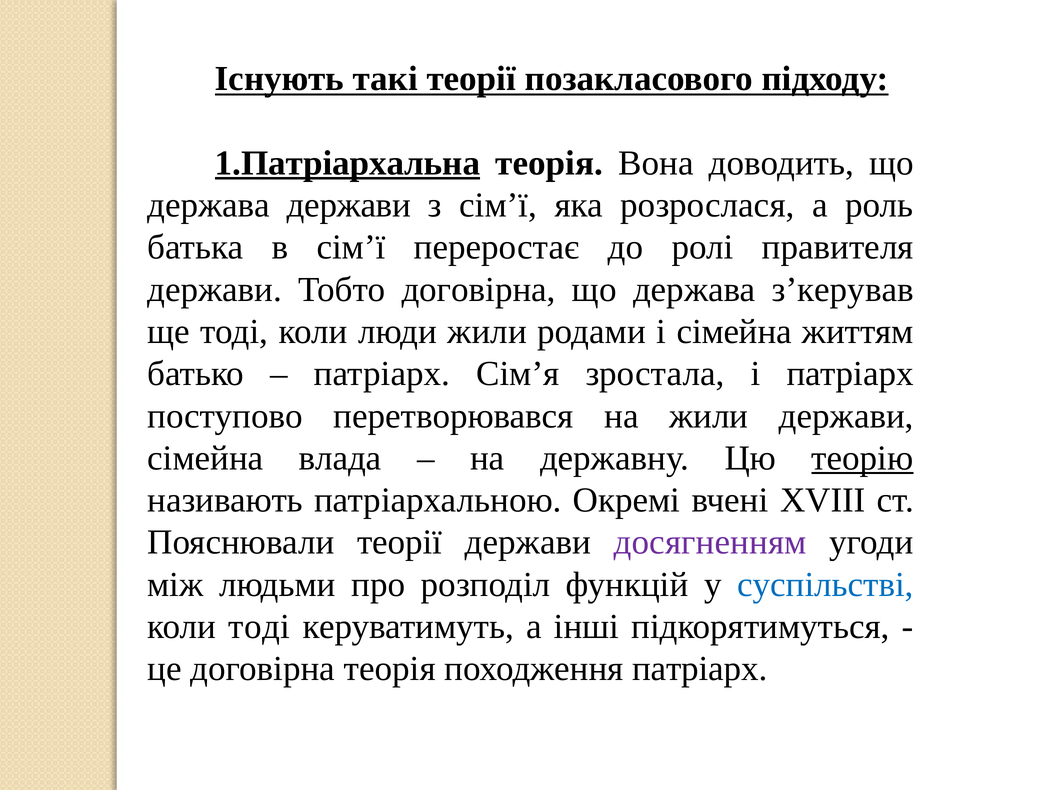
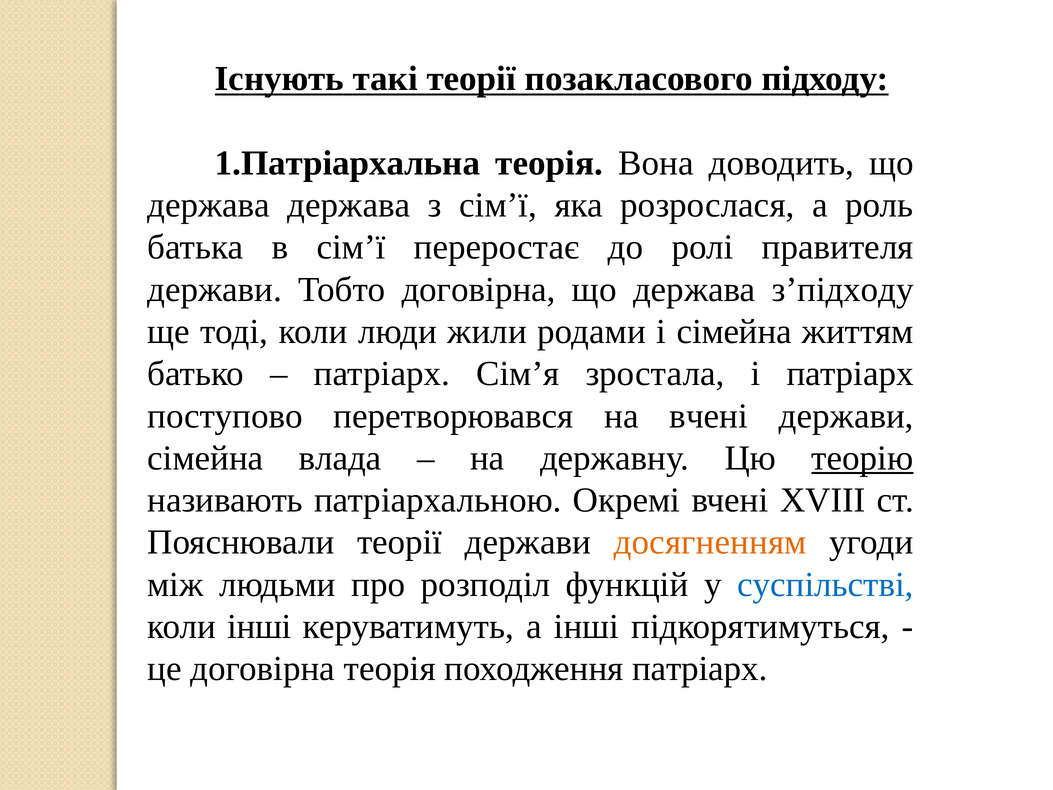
1.Патріархальна underline: present -> none
держава держави: держави -> держава
з’керував: з’керував -> з’підходу
на жили: жили -> вчені
досягненням colour: purple -> orange
коли тоді: тоді -> інші
